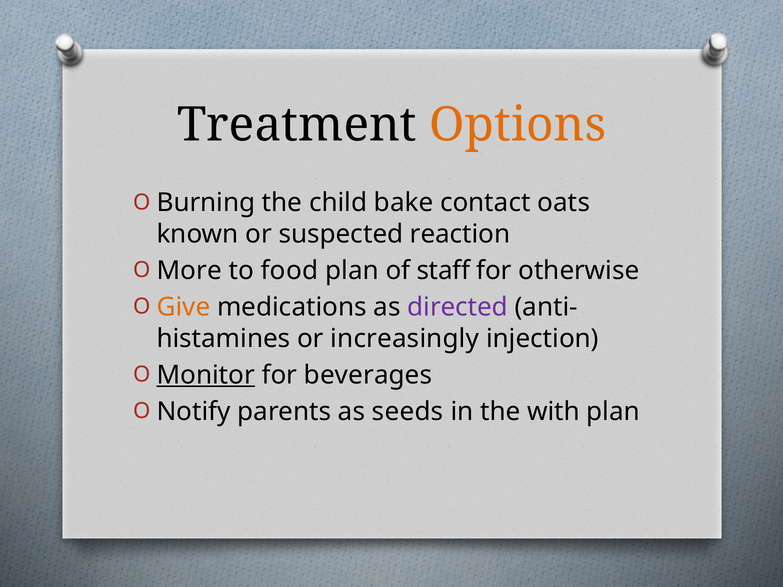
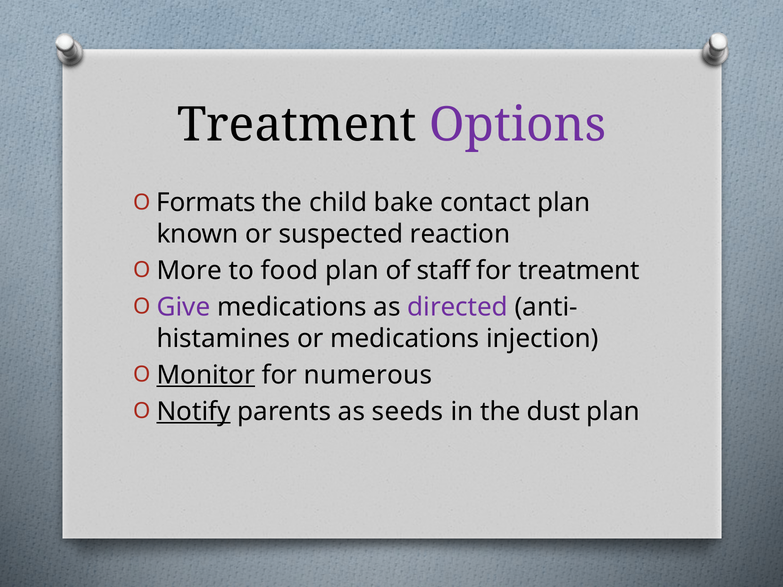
Options colour: orange -> purple
Burning: Burning -> Formats
contact oats: oats -> plan
for otherwise: otherwise -> treatment
Give colour: orange -> purple
or increasingly: increasingly -> medications
beverages: beverages -> numerous
Notify underline: none -> present
with: with -> dust
